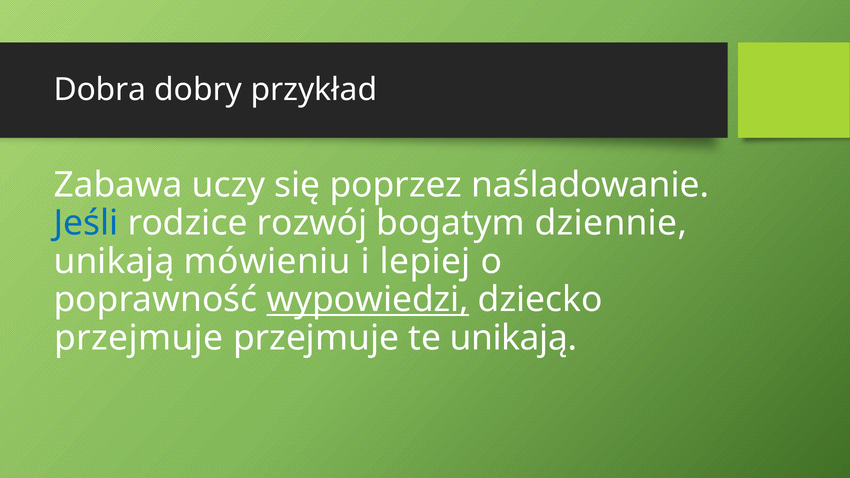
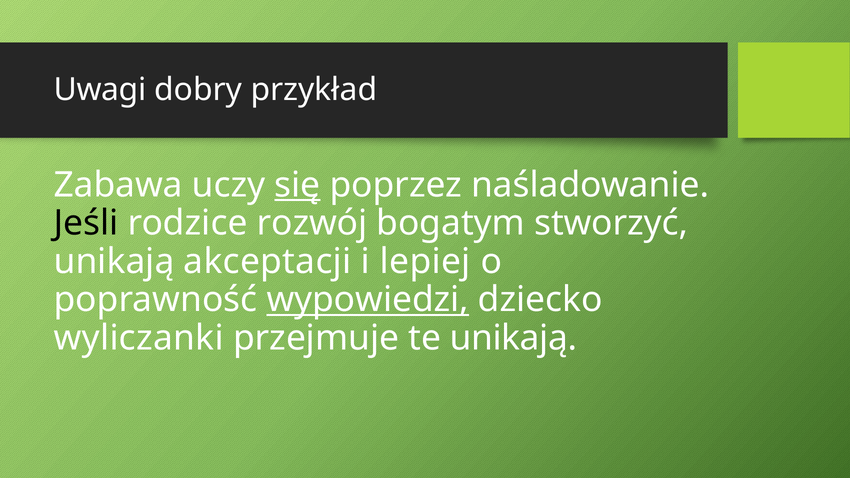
Dobra: Dobra -> Uwagi
się underline: none -> present
Jeśli colour: blue -> black
dziennie: dziennie -> stworzyć
mówieniu: mówieniu -> akceptacji
przejmuje at (139, 338): przejmuje -> wyliczanki
